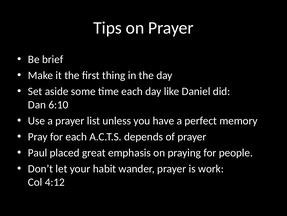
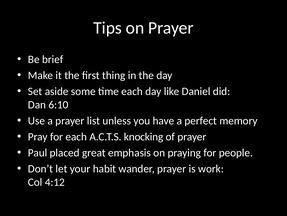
depends: depends -> knocking
